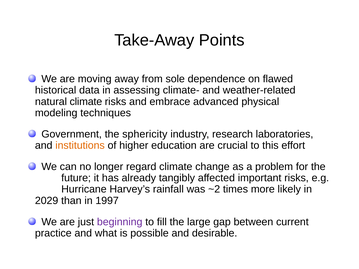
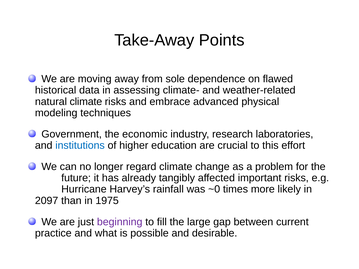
sphericity: sphericity -> economic
institutions colour: orange -> blue
~2: ~2 -> ~0
2029: 2029 -> 2097
1997: 1997 -> 1975
